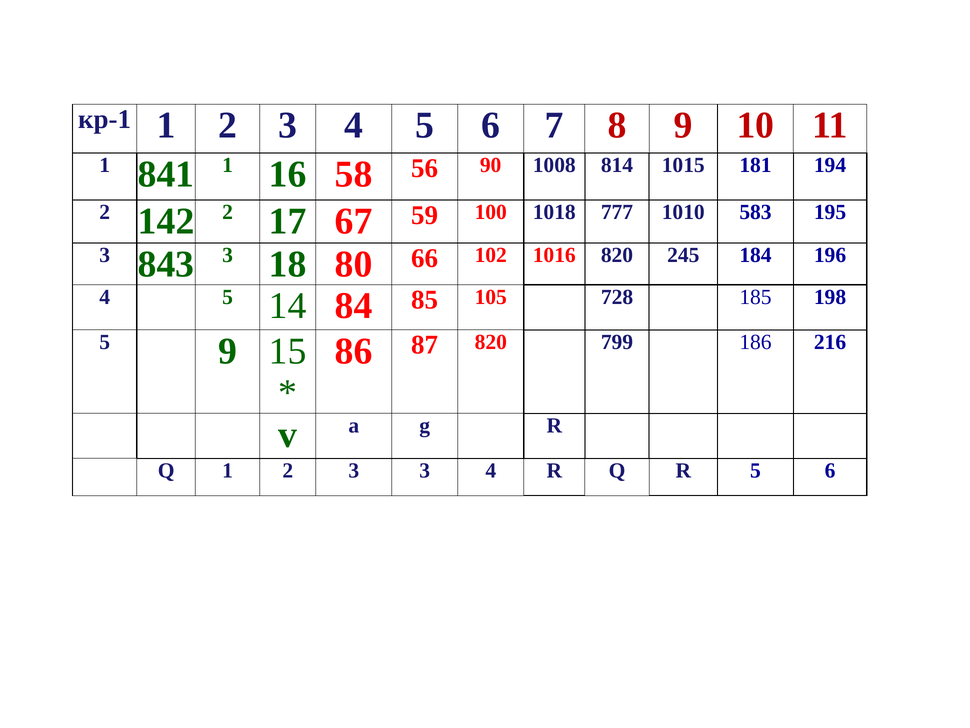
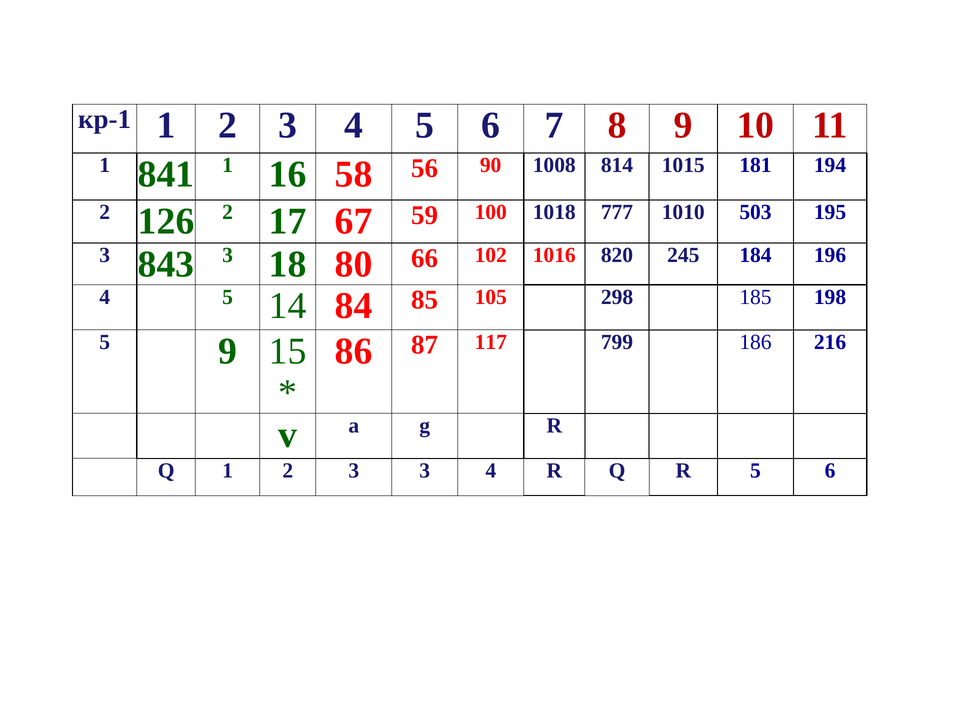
142: 142 -> 126
583: 583 -> 503
728: 728 -> 298
87 820: 820 -> 117
